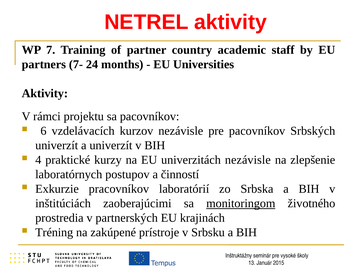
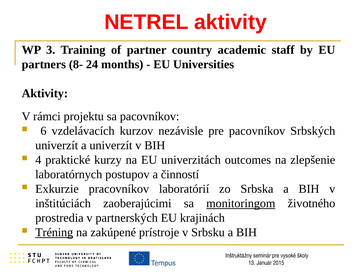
7: 7 -> 3
7-: 7- -> 8-
univerzitách nezávisle: nezávisle -> outcomes
Tréning underline: none -> present
